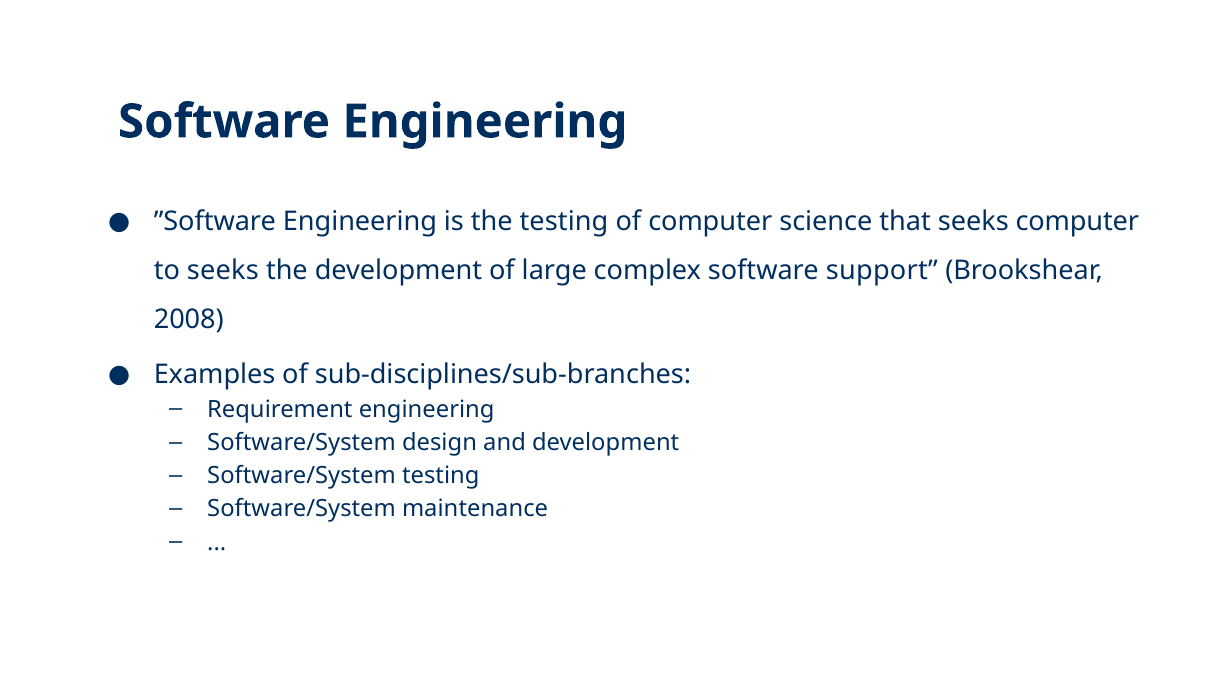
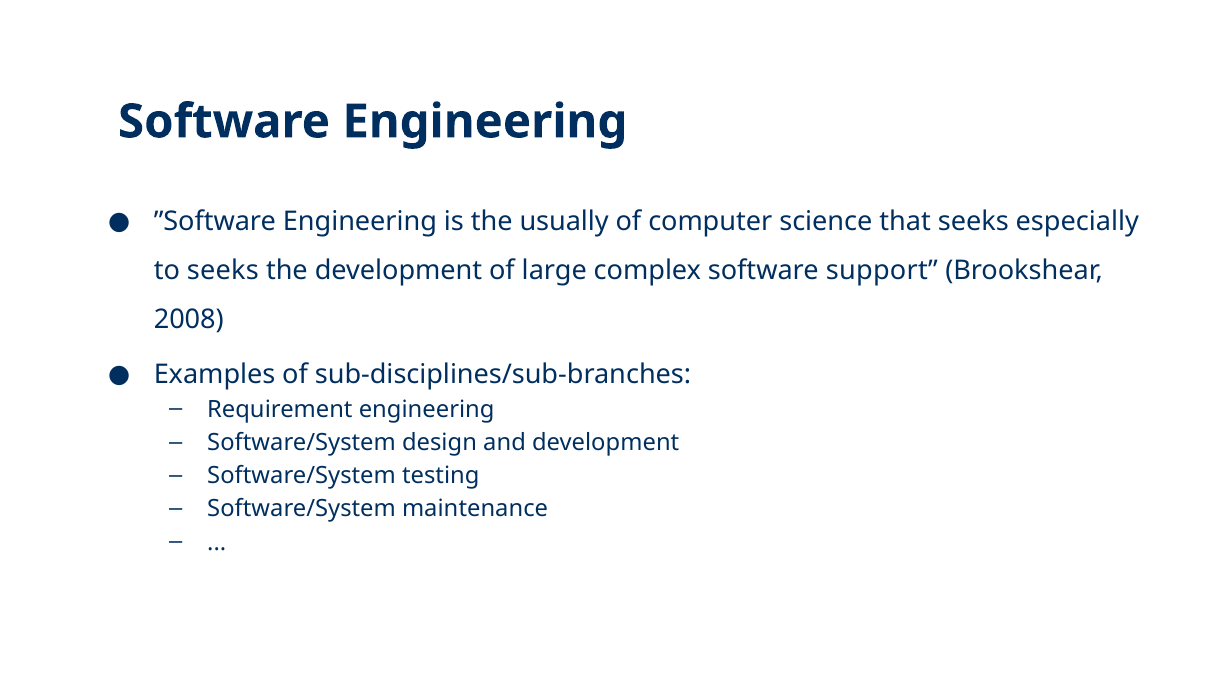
the testing: testing -> usually
seeks computer: computer -> especially
